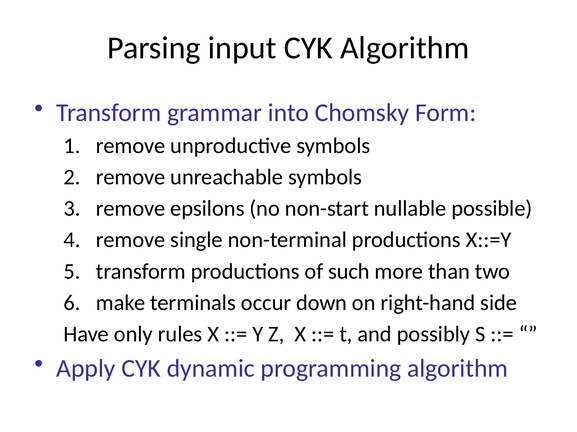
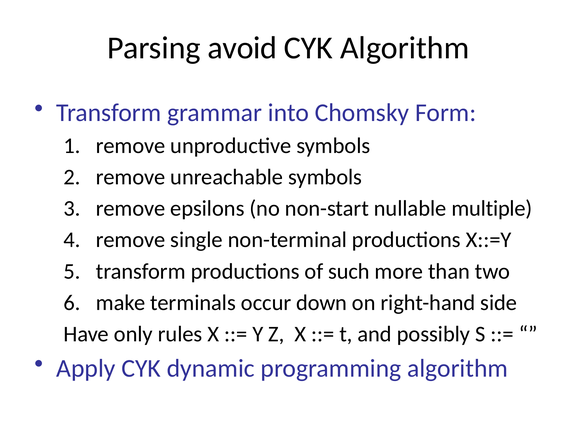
input: input -> avoid
possible: possible -> multiple
